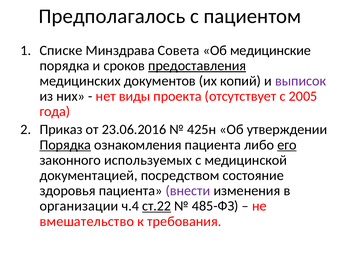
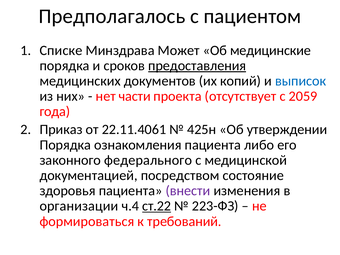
Совета: Совета -> Может
выписок colour: purple -> blue
виды: виды -> части
2005: 2005 -> 2059
23.06.2016: 23.06.2016 -> 22.11.4061
Порядка at (65, 145) underline: present -> none
его underline: present -> none
используемых: используемых -> федерального
485-ФЗ: 485-ФЗ -> 223-ФЗ
вмешательство: вмешательство -> формироваться
требования: требования -> требований
